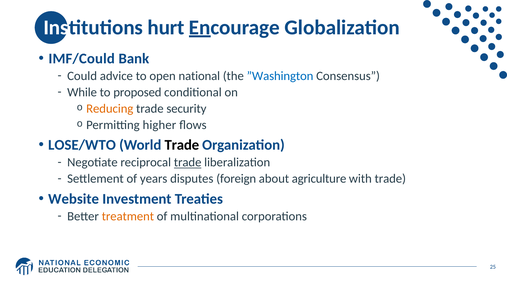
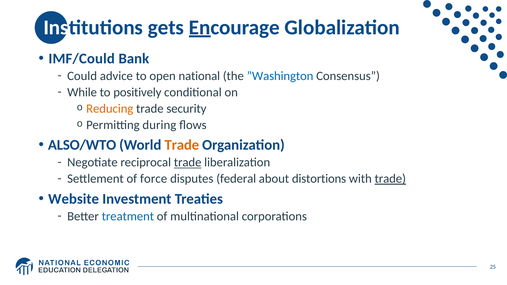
hurt: hurt -> gets
proposed: proposed -> positively
higher: higher -> during
LOSE/WTO: LOSE/WTO -> ALSO/WTO
Trade at (182, 145) colour: black -> orange
years: years -> force
foreign: foreign -> federal
agriculture: agriculture -> distortions
trade at (390, 179) underline: none -> present
treatment colour: orange -> blue
